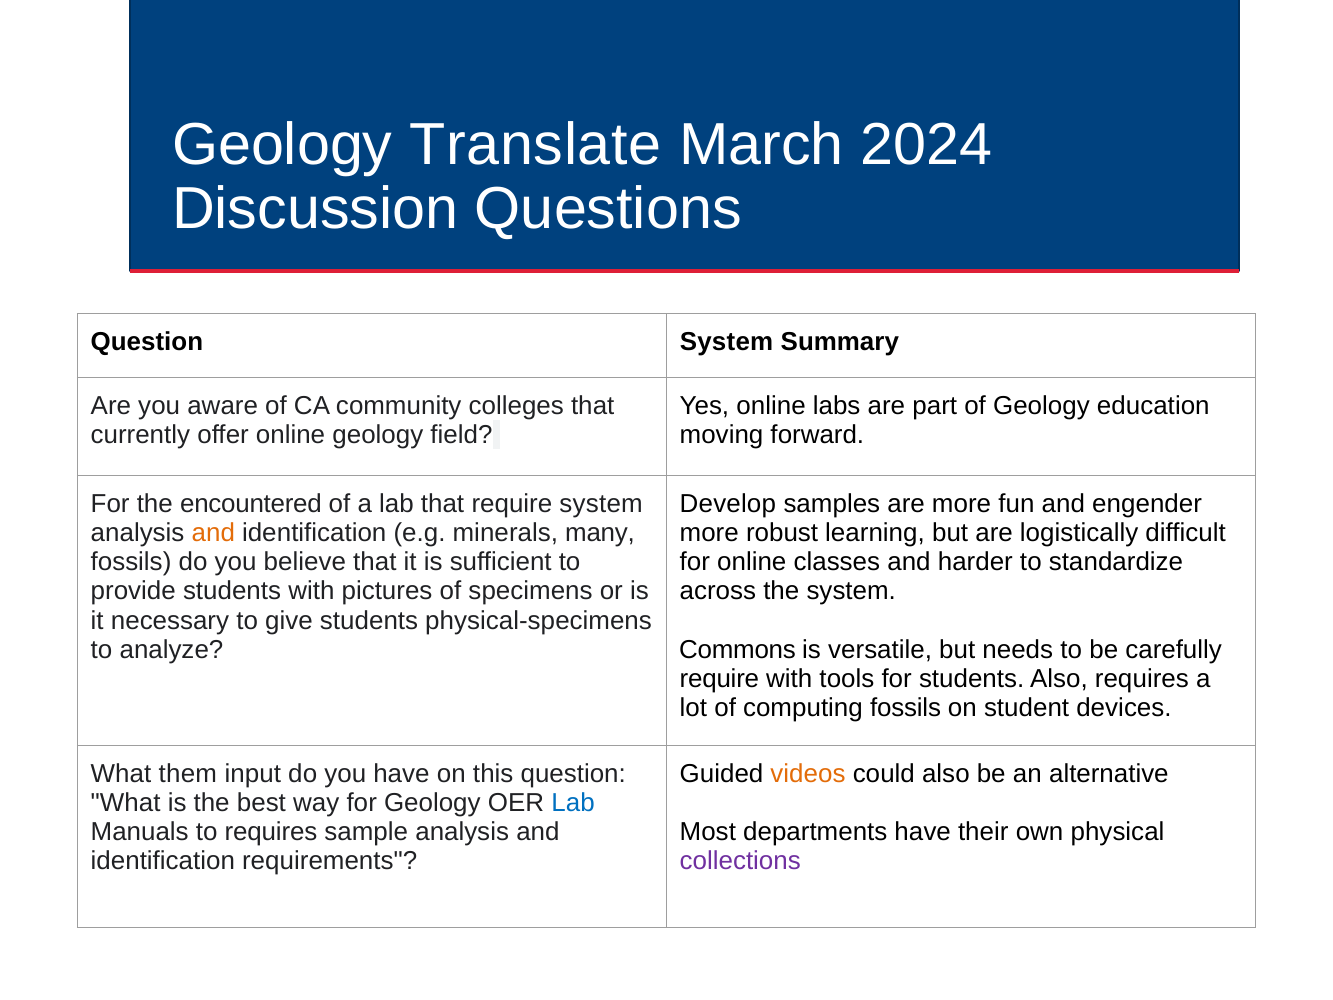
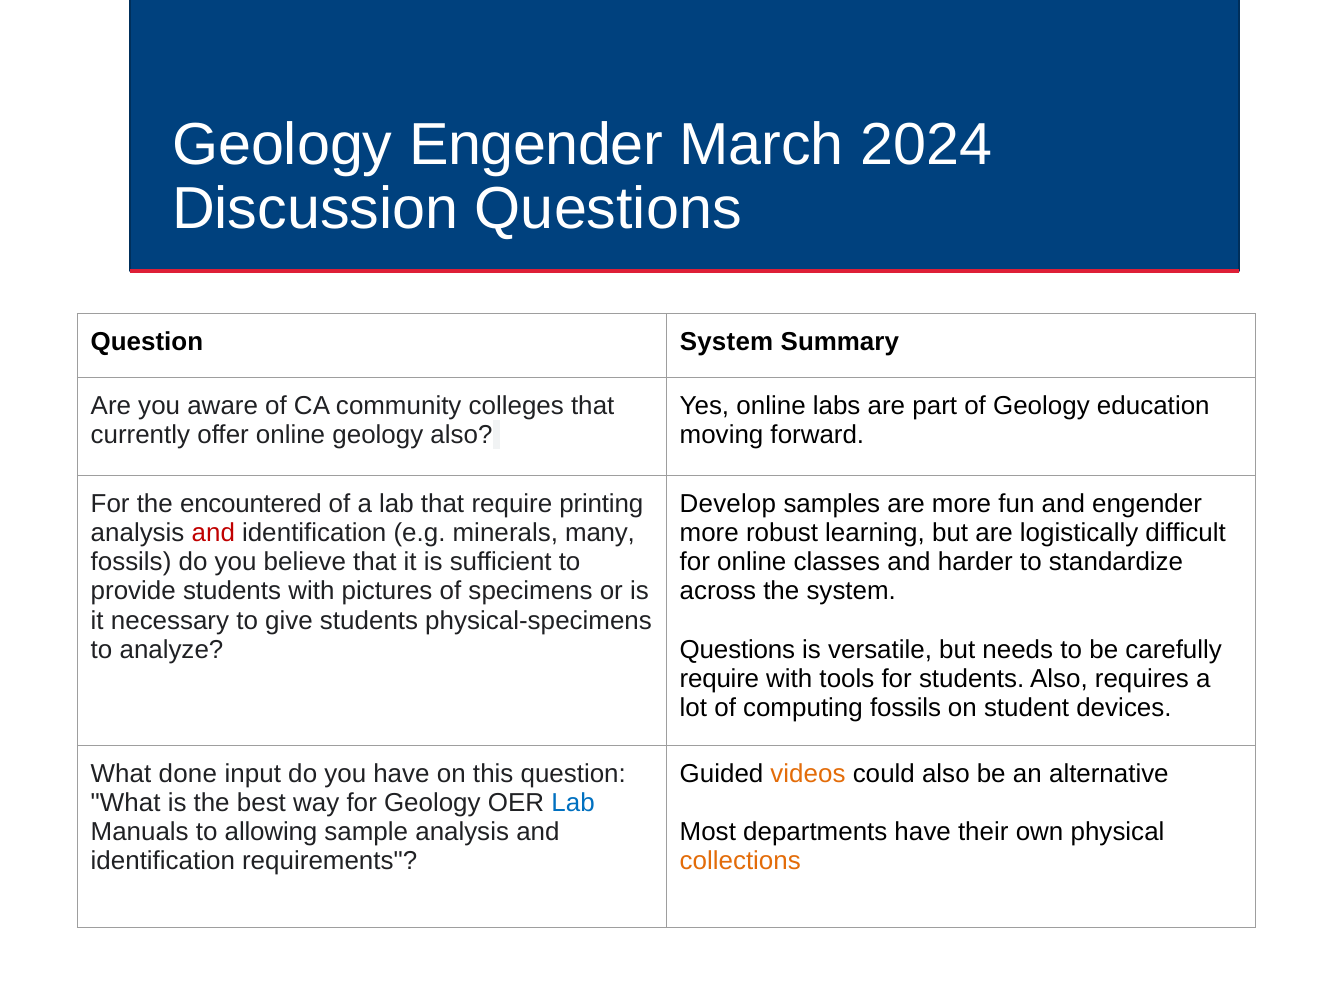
Geology Translate: Translate -> Engender
geology field: field -> also
require system: system -> printing
and at (213, 533) colour: orange -> red
Commons at (738, 649): Commons -> Questions
them: them -> done
to requires: requires -> allowing
collections colour: purple -> orange
